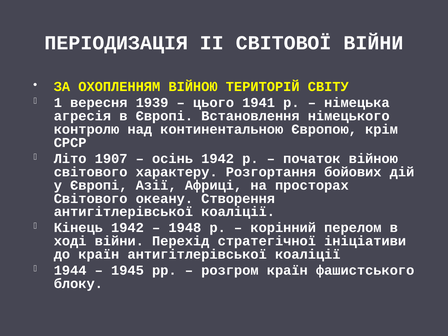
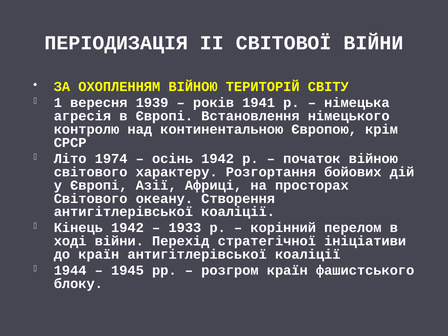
цього: цього -> років
1907: 1907 -> 1974
1948: 1948 -> 1933
